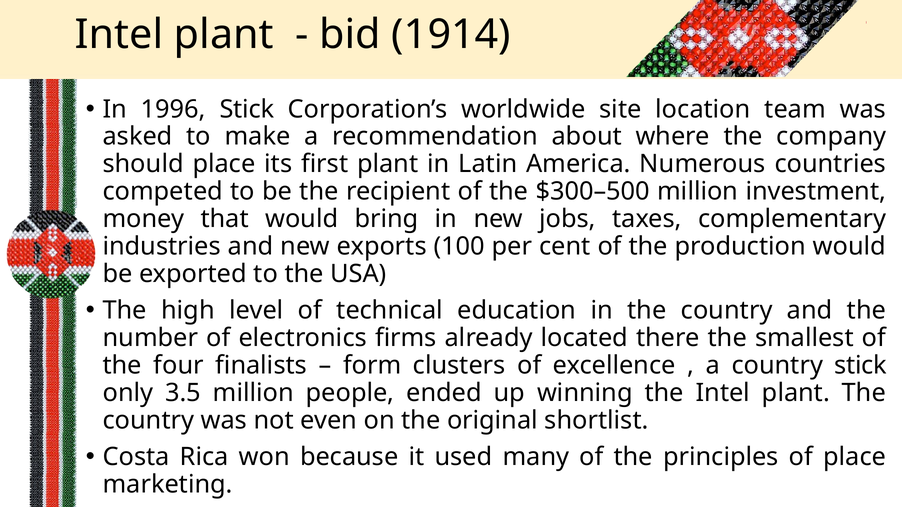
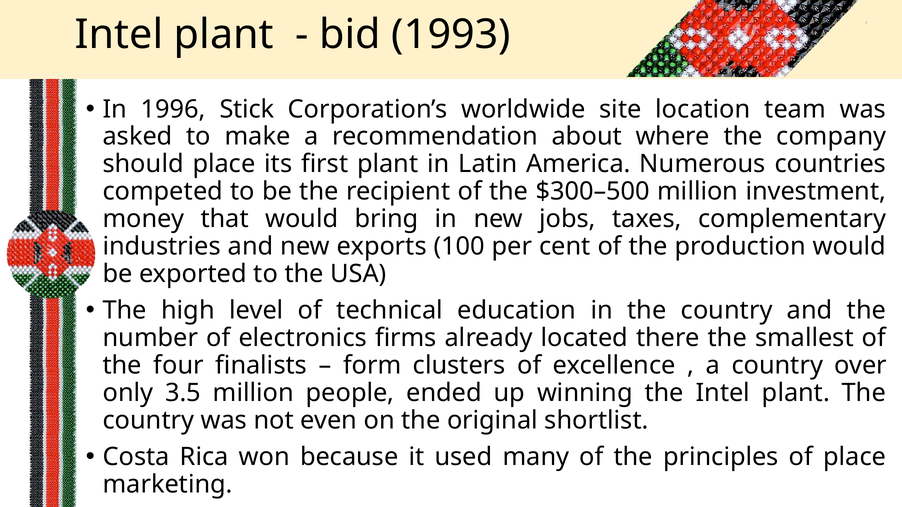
1914: 1914 -> 1993
country stick: stick -> over
